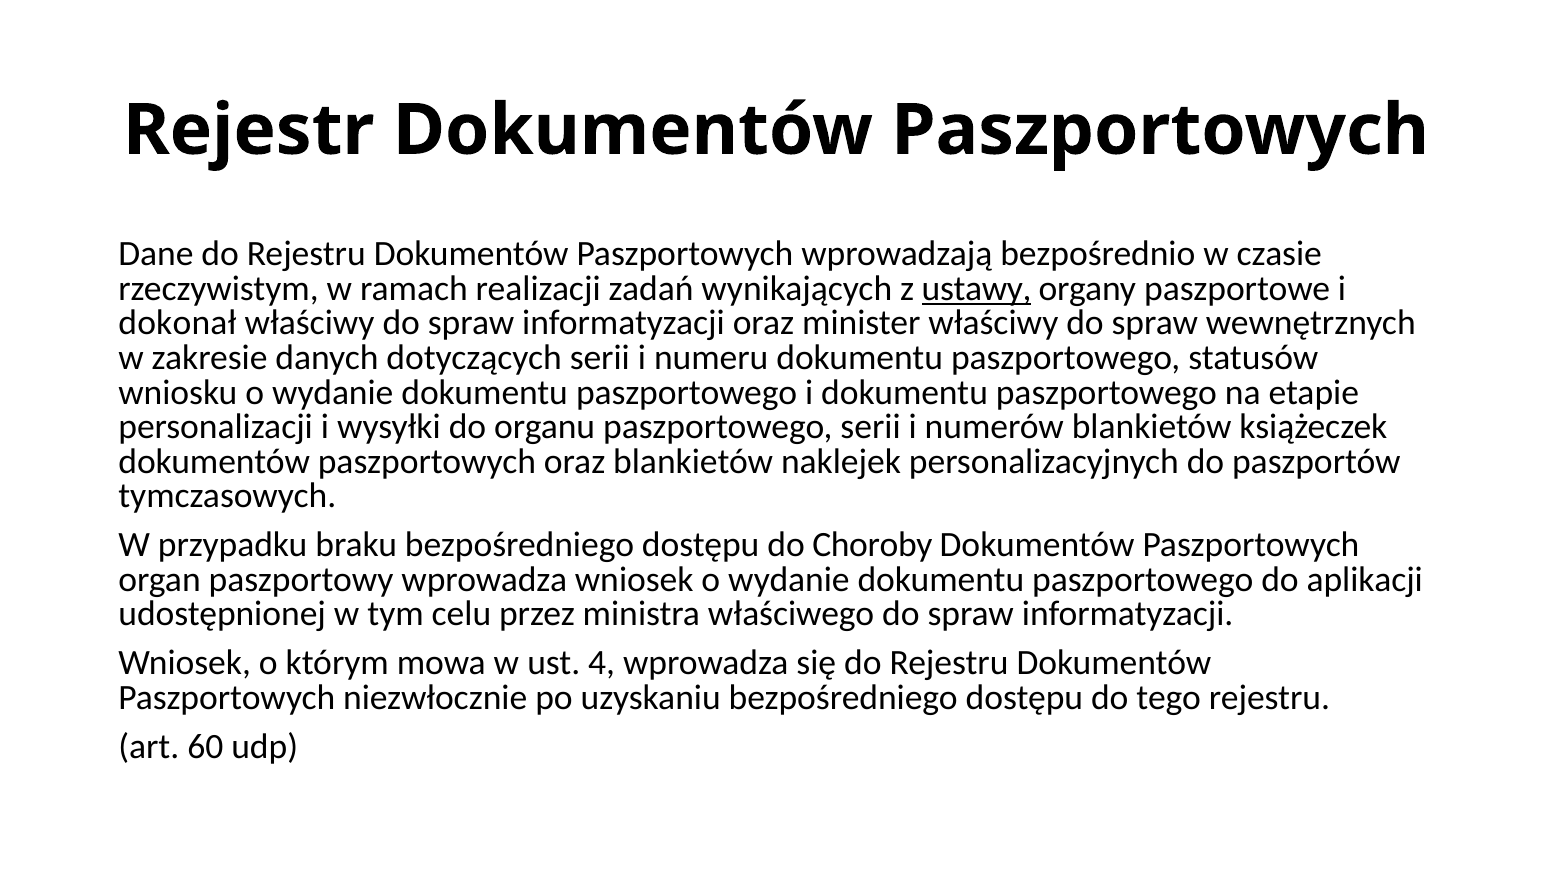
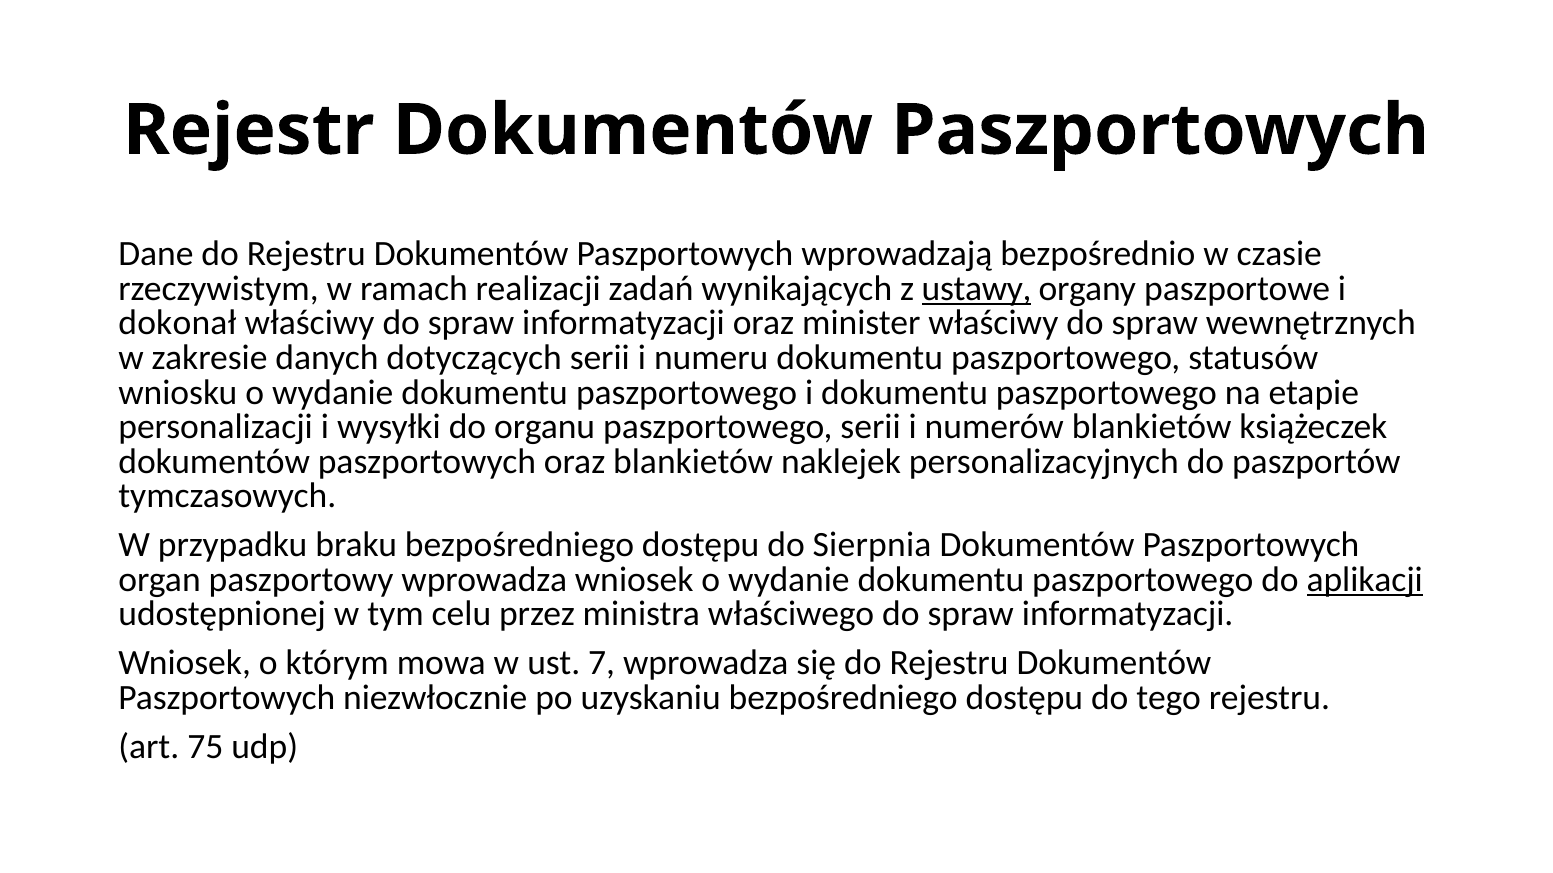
Choroby: Choroby -> Sierpnia
aplikacji underline: none -> present
4: 4 -> 7
60: 60 -> 75
